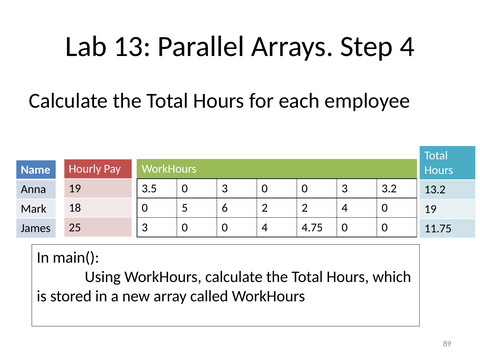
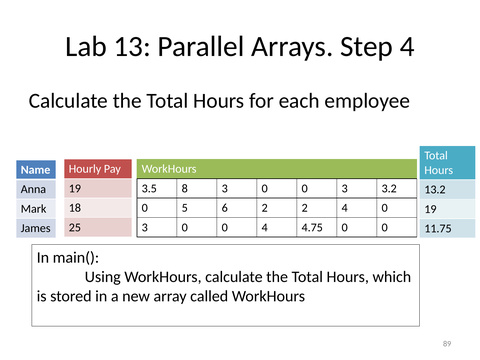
3.5 0: 0 -> 8
